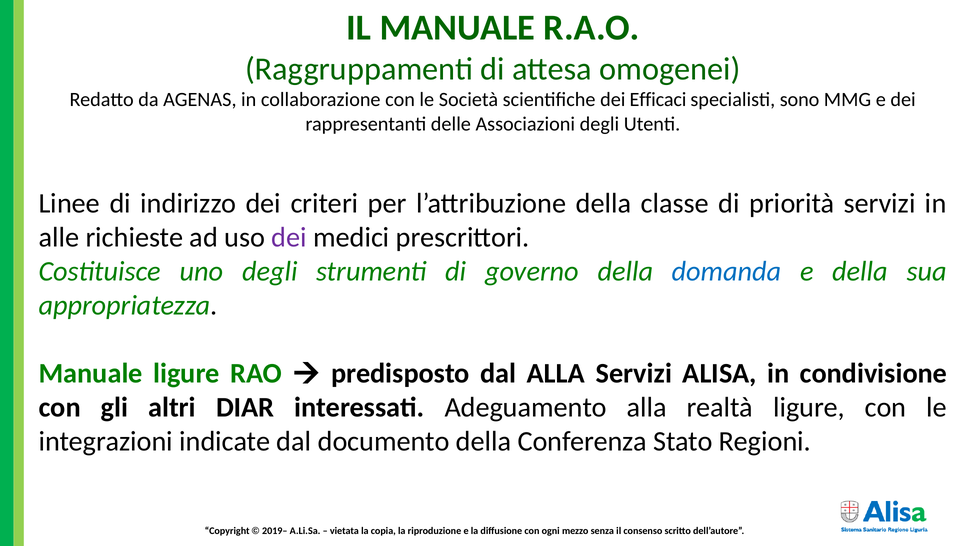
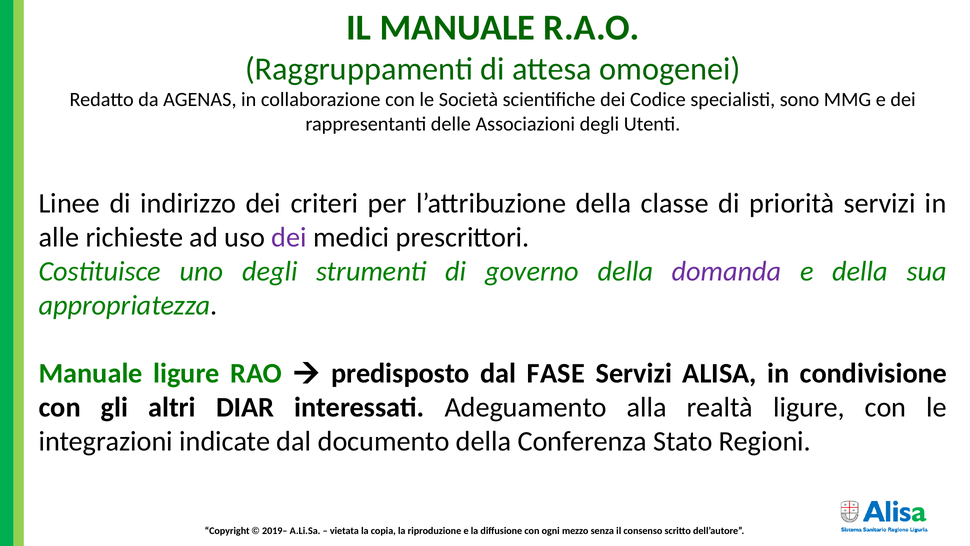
Efficaci: Efficaci -> Codice
domanda colour: blue -> purple
dal ALLA: ALLA -> FASE
